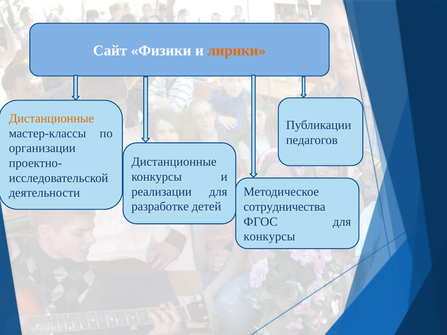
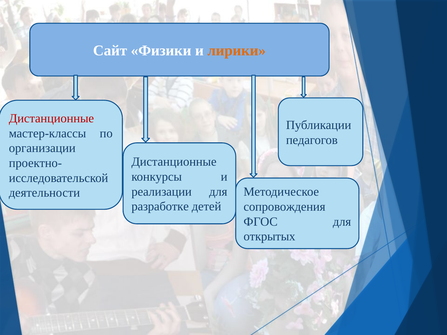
Дистанционные at (51, 119) colour: orange -> red
сотрудничества: сотрудничества -> сопровождения
конкурсы at (269, 237): конкурсы -> открытых
